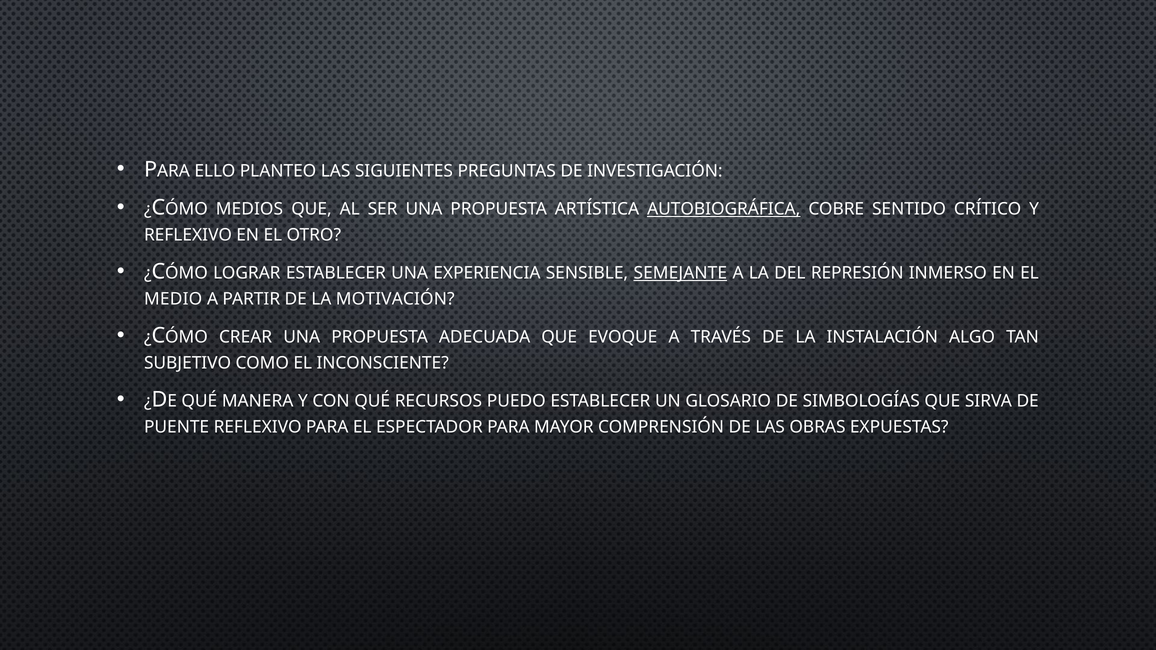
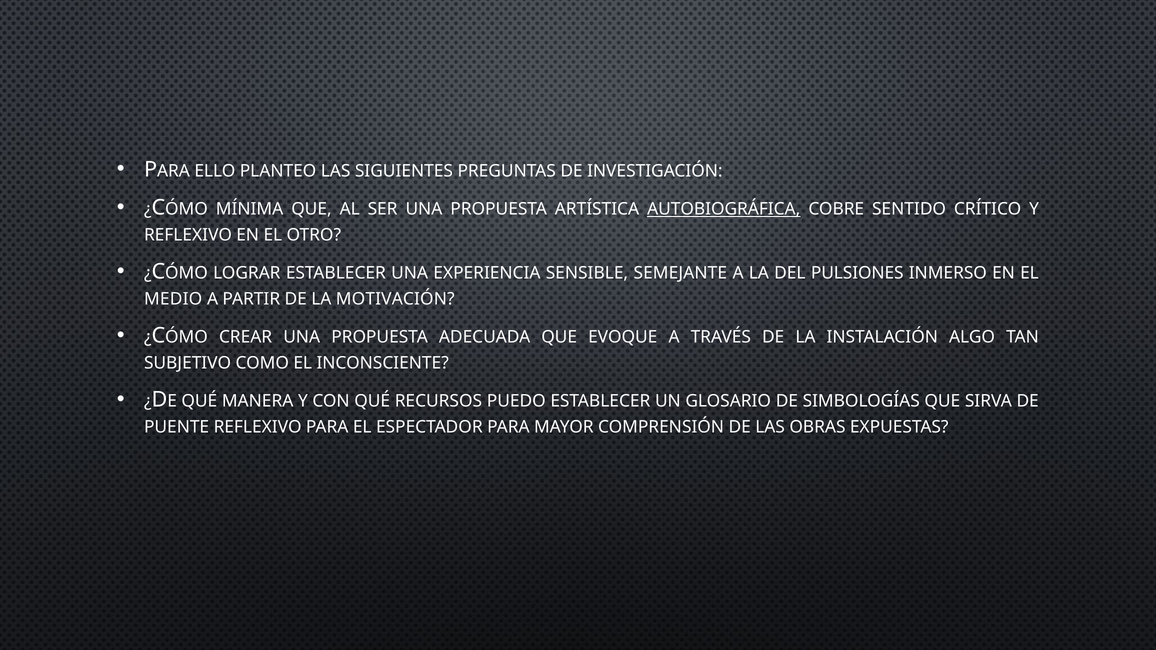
MEDIOS: MEDIOS -> MÍNIMA
SEMEJANTE underline: present -> none
REPRESIÓN: REPRESIÓN -> PULSIONES
